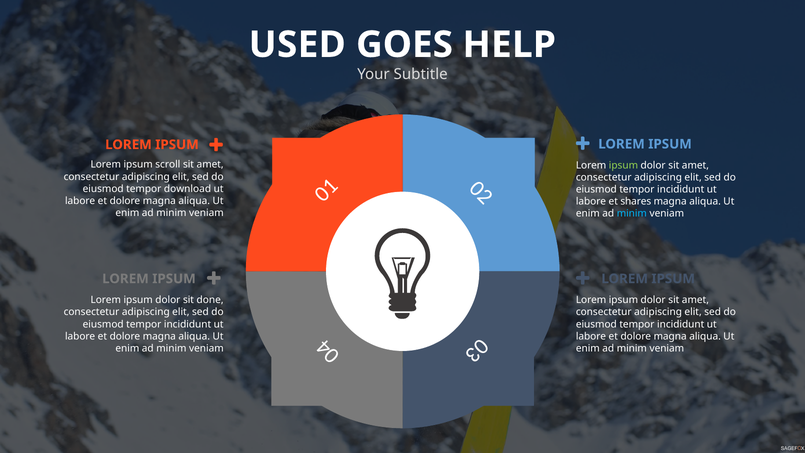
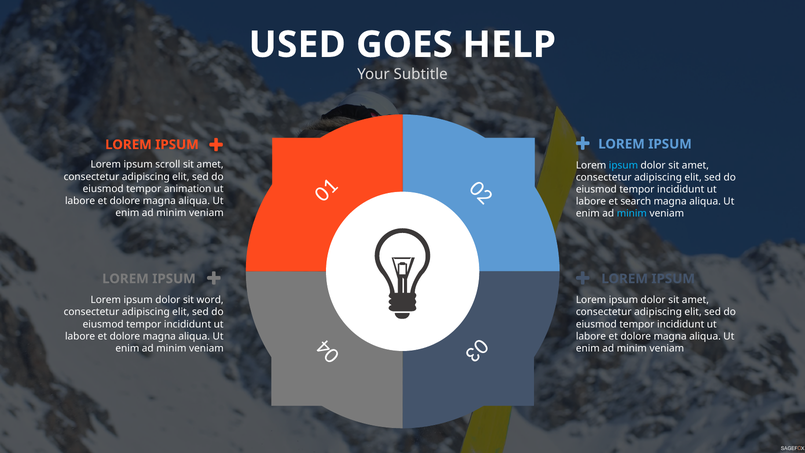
ipsum at (623, 165) colour: light green -> light blue
download: download -> animation
shares: shares -> search
done: done -> word
